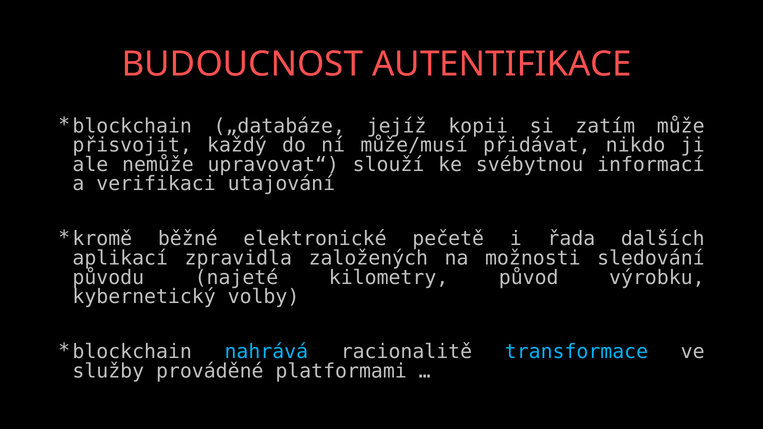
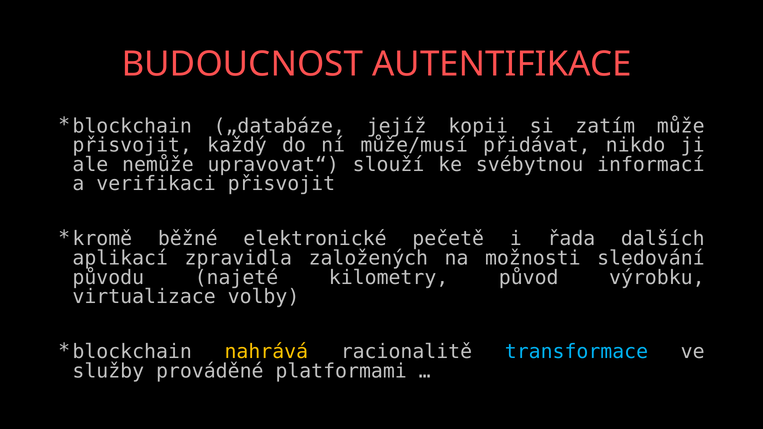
verifikaci utajování: utajování -> přisvojit
kybernetický: kybernetický -> virtualizace
nahrává colour: light blue -> yellow
